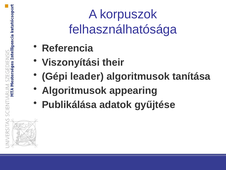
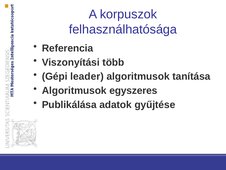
their: their -> több
appearing: appearing -> egyszeres
